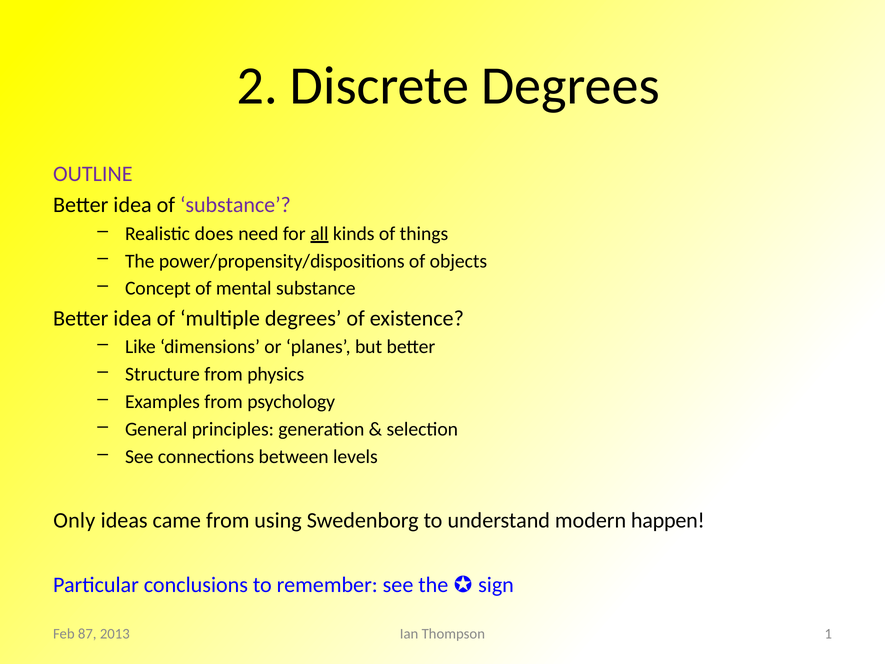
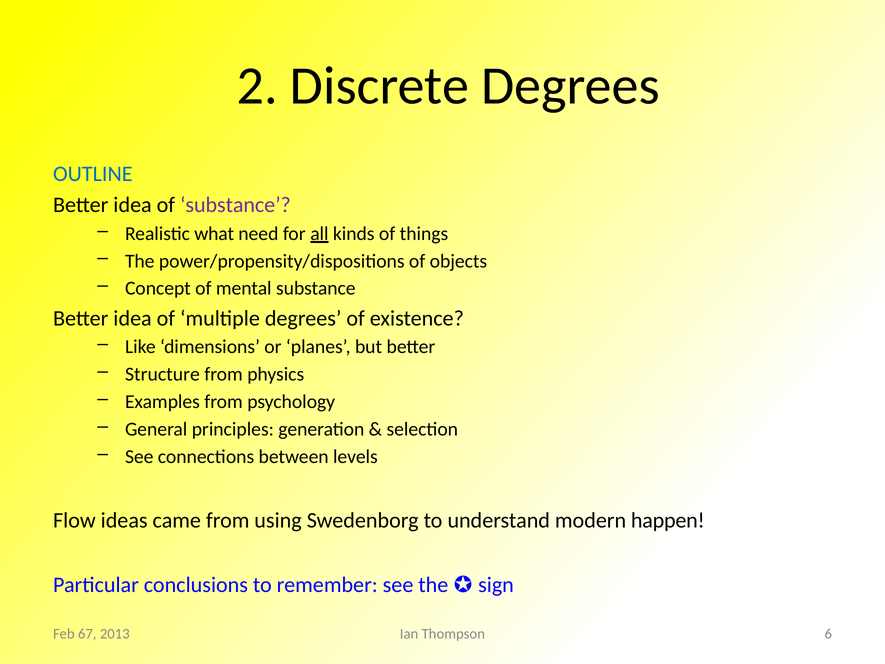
OUTLINE colour: purple -> blue
does: does -> what
Only: Only -> Flow
1: 1 -> 6
87: 87 -> 67
